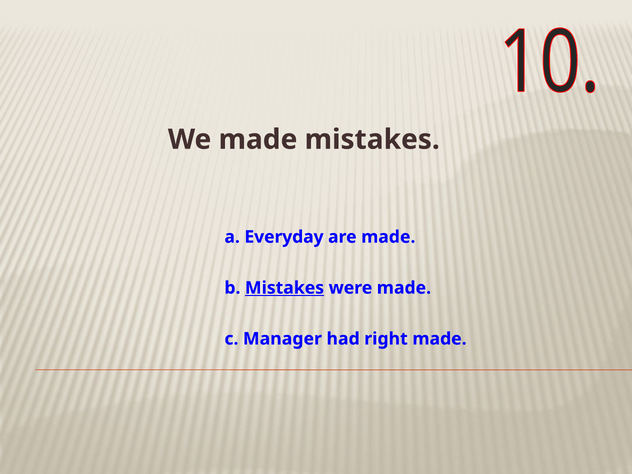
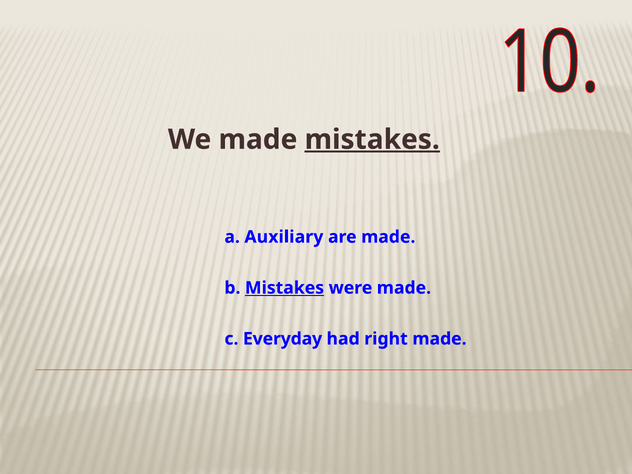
mistakes at (372, 139) underline: none -> present
Everyday: Everyday -> Auxiliary
Manager: Manager -> Everyday
